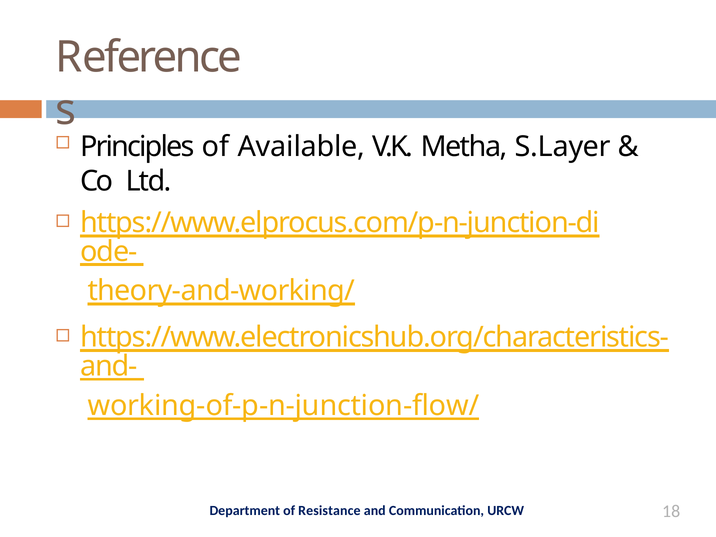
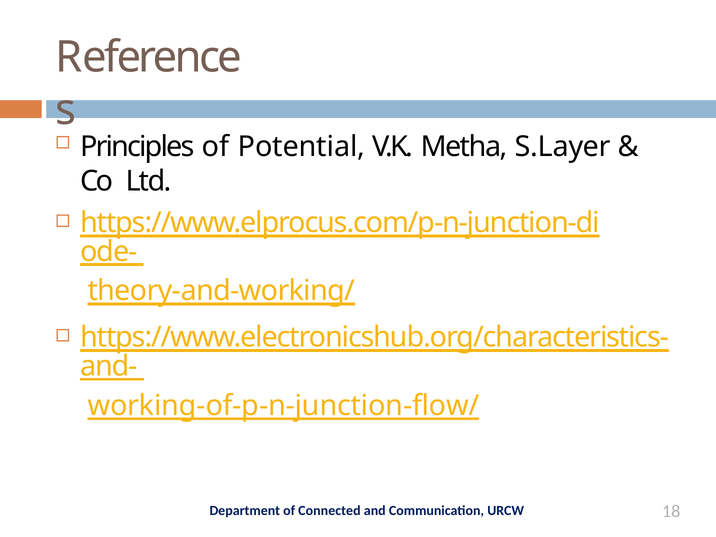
Available: Available -> Potential
Resistance: Resistance -> Connected
